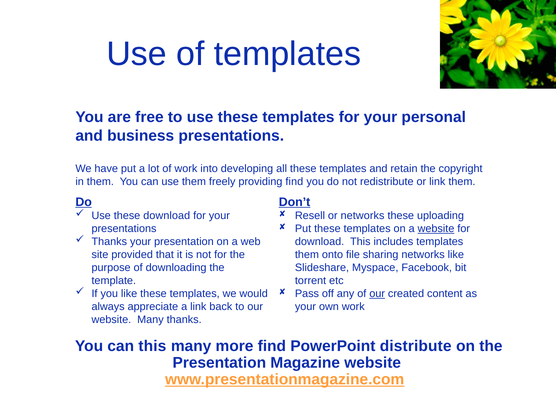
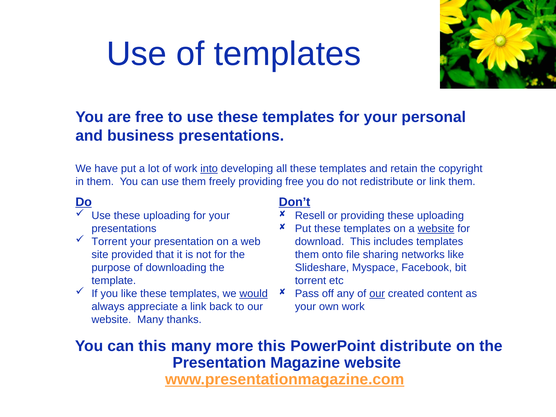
into underline: none -> present
providing find: find -> free
Use these download: download -> uploading
or networks: networks -> providing
Thanks at (109, 242): Thanks -> Torrent
would underline: none -> present
more find: find -> this
